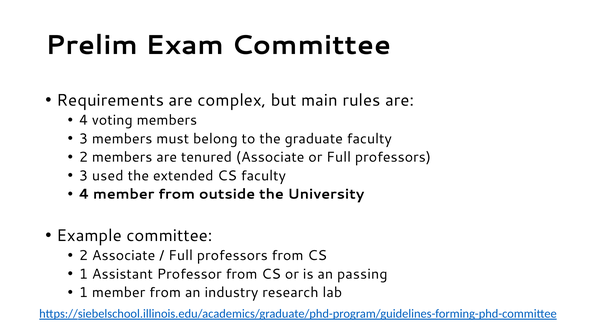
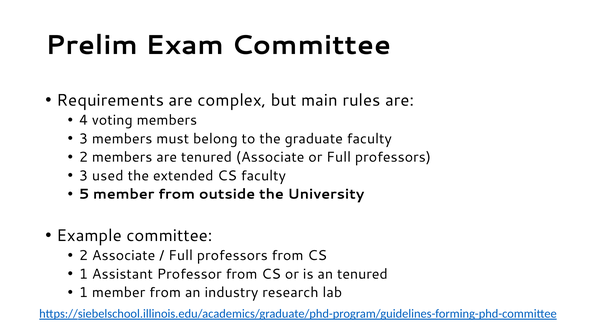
4 at (84, 194): 4 -> 5
an passing: passing -> tenured
